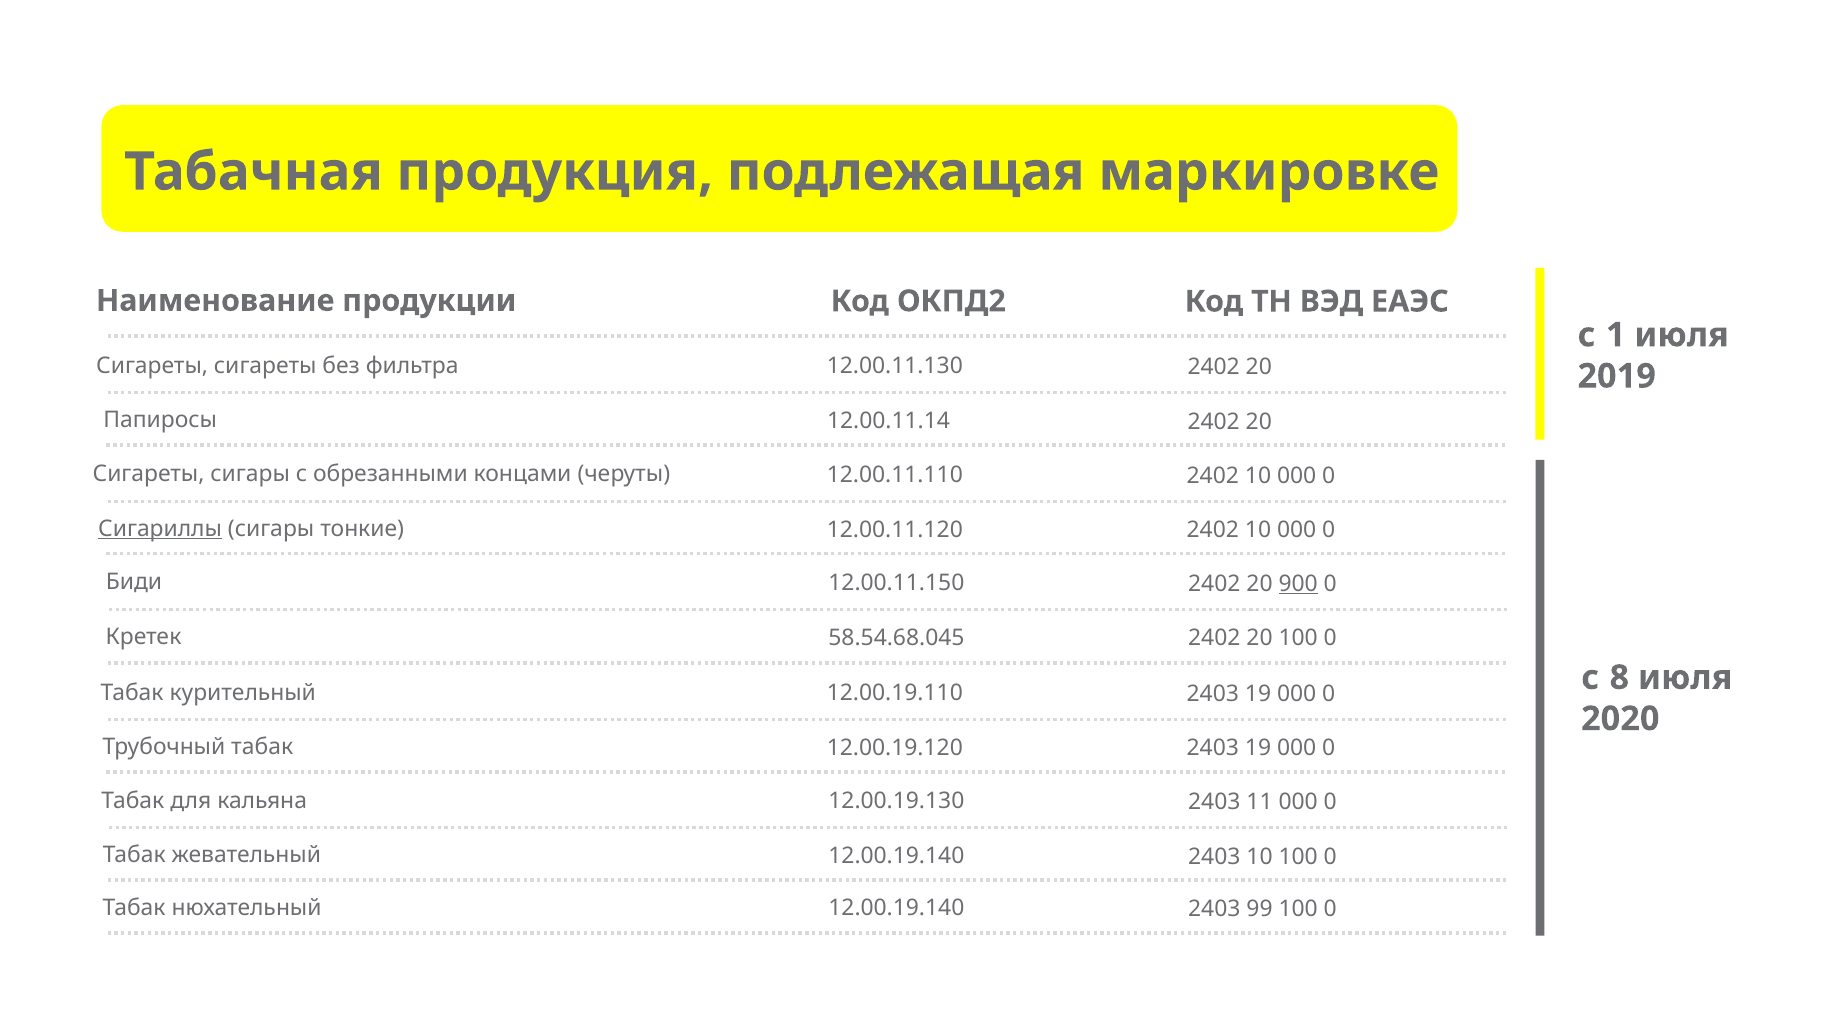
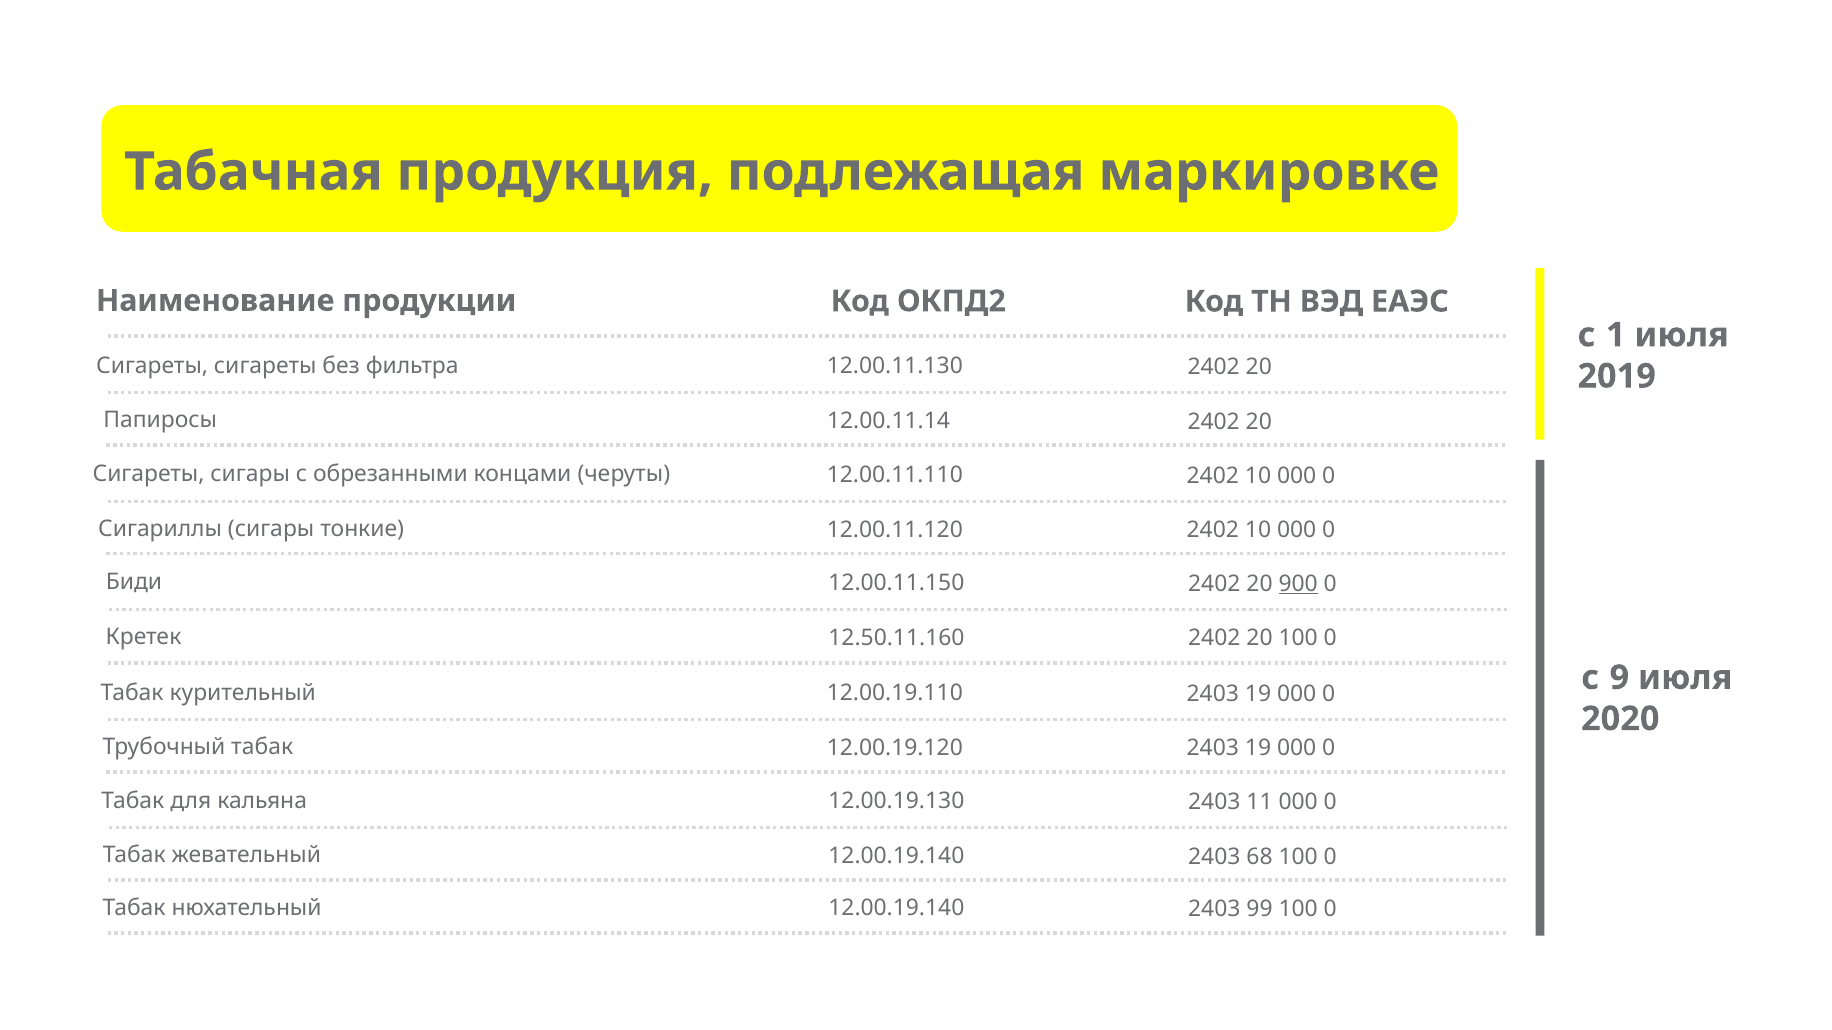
Сигариллы underline: present -> none
58.54.68.045: 58.54.68.045 -> 12.50.11.160
8: 8 -> 9
2403 10: 10 -> 68
